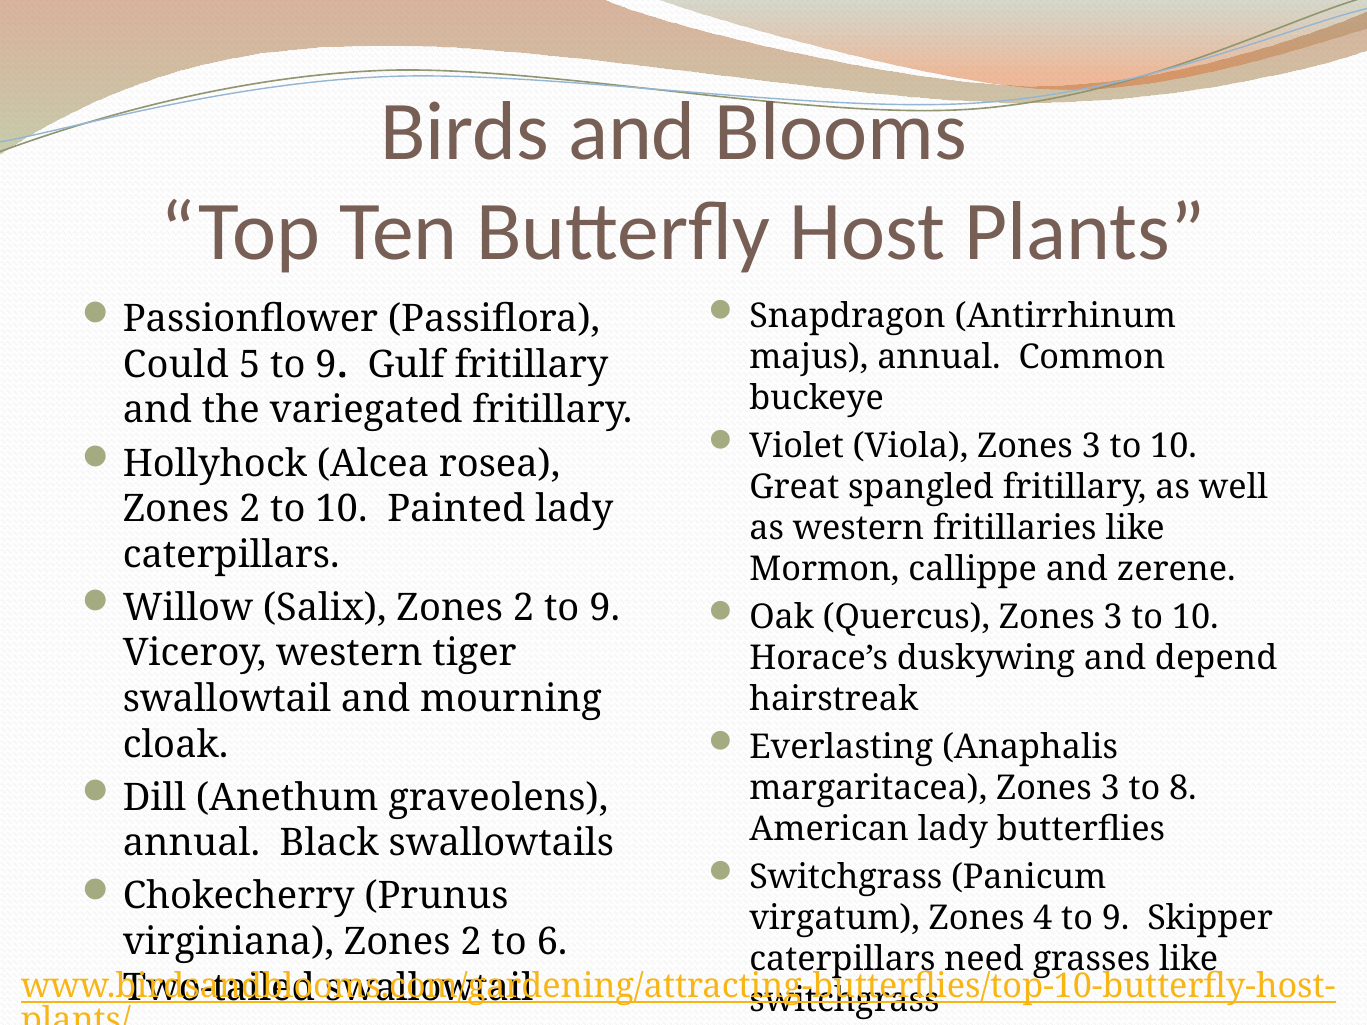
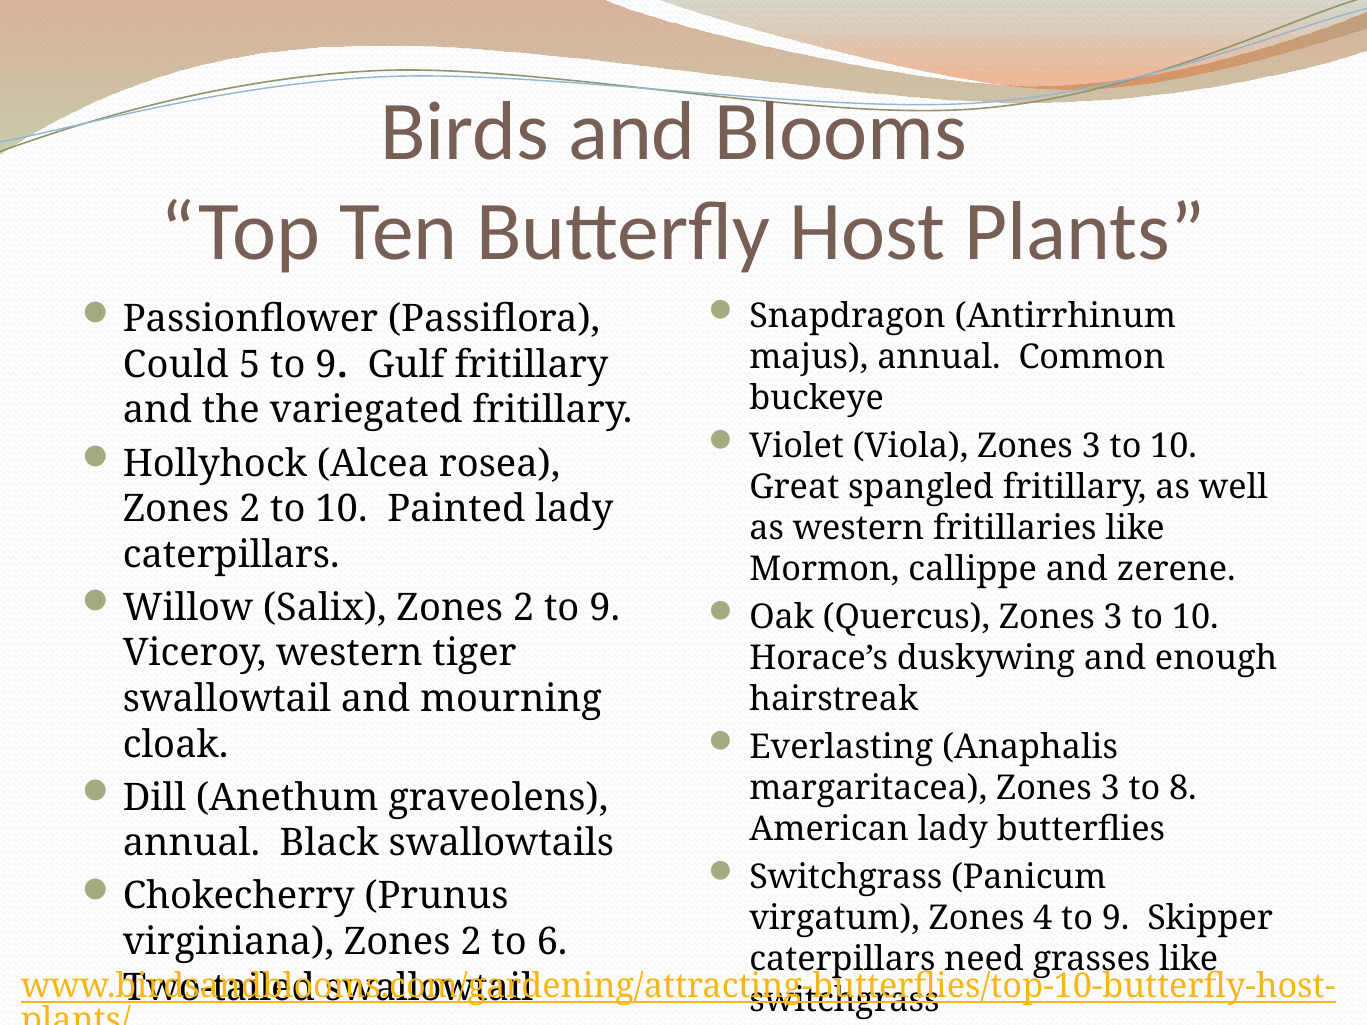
depend: depend -> enough
